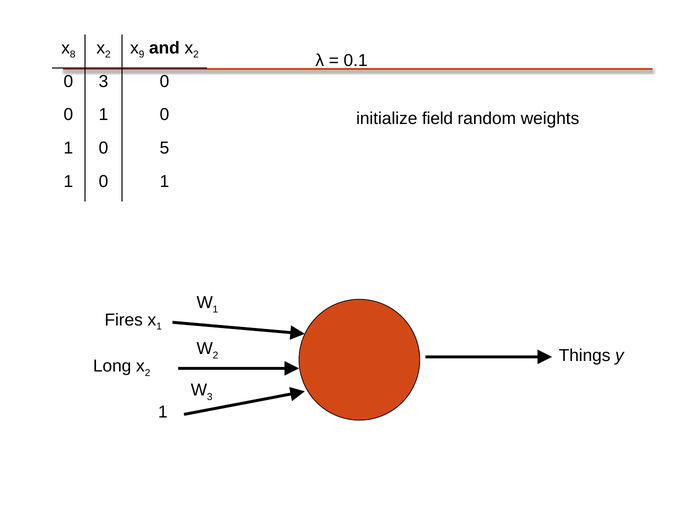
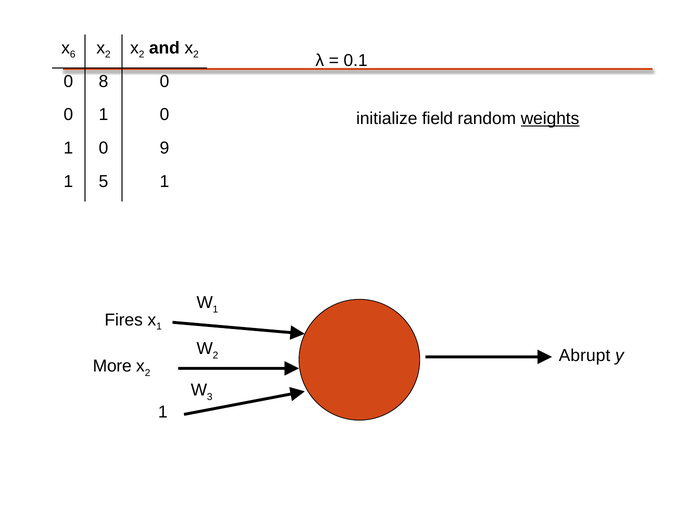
8: 8 -> 6
9 at (142, 55): 9 -> 2
0 3: 3 -> 8
weights underline: none -> present
5: 5 -> 9
0 at (104, 181): 0 -> 5
Things: Things -> Abrupt
Long: Long -> More
